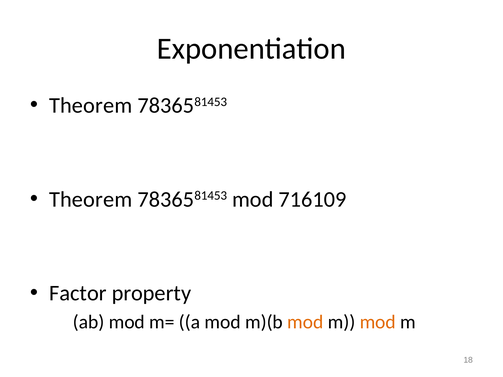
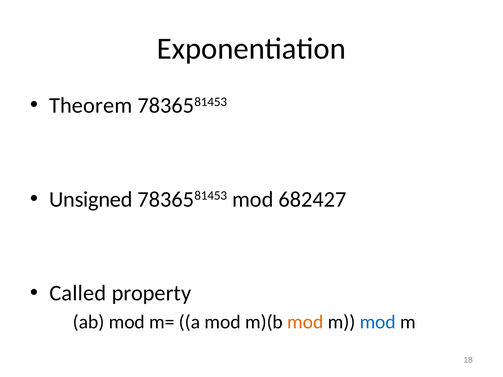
Theorem at (91, 199): Theorem -> Unsigned
716109: 716109 -> 682427
Factor: Factor -> Called
mod at (378, 322) colour: orange -> blue
